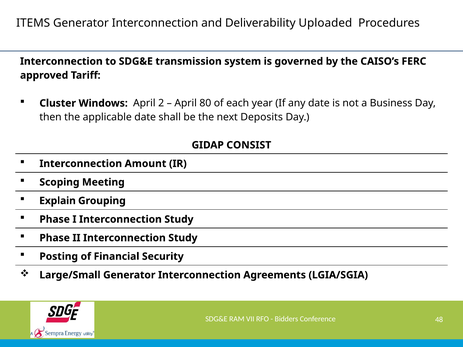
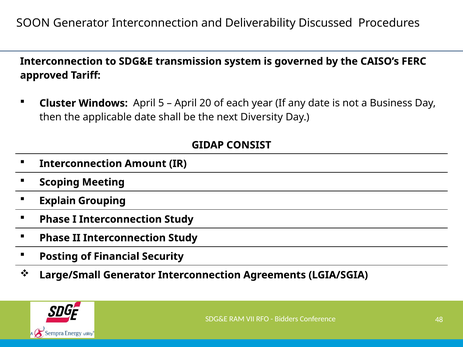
ITEMS: ITEMS -> SOON
Uploaded: Uploaded -> Discussed
2: 2 -> 5
80: 80 -> 20
Deposits: Deposits -> Diversity
